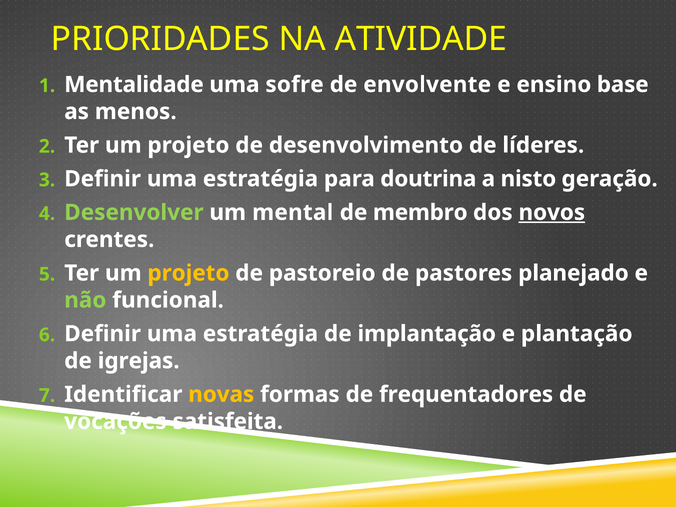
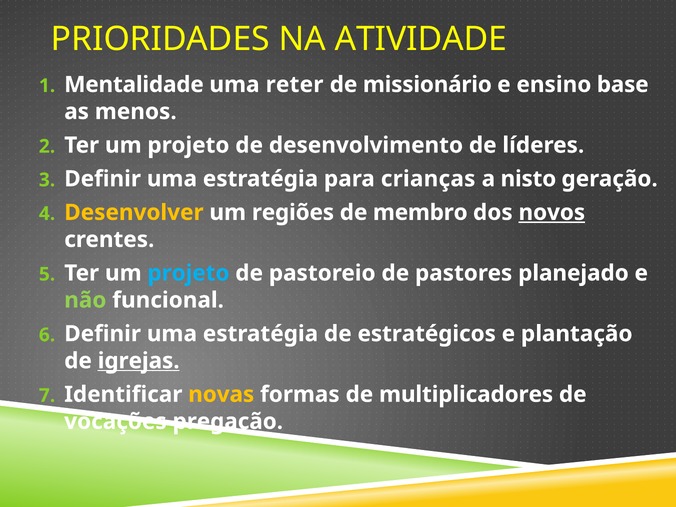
sofre: sofre -> reter
envolvente: envolvente -> missionário
doutrina: doutrina -> crianças
Desenvolver colour: light green -> yellow
mental: mental -> regiões
projeto at (188, 273) colour: yellow -> light blue
implantação: implantação -> estratégicos
igrejas underline: none -> present
frequentadores: frequentadores -> multiplicadores
satisfeita: satisfeita -> pregação
